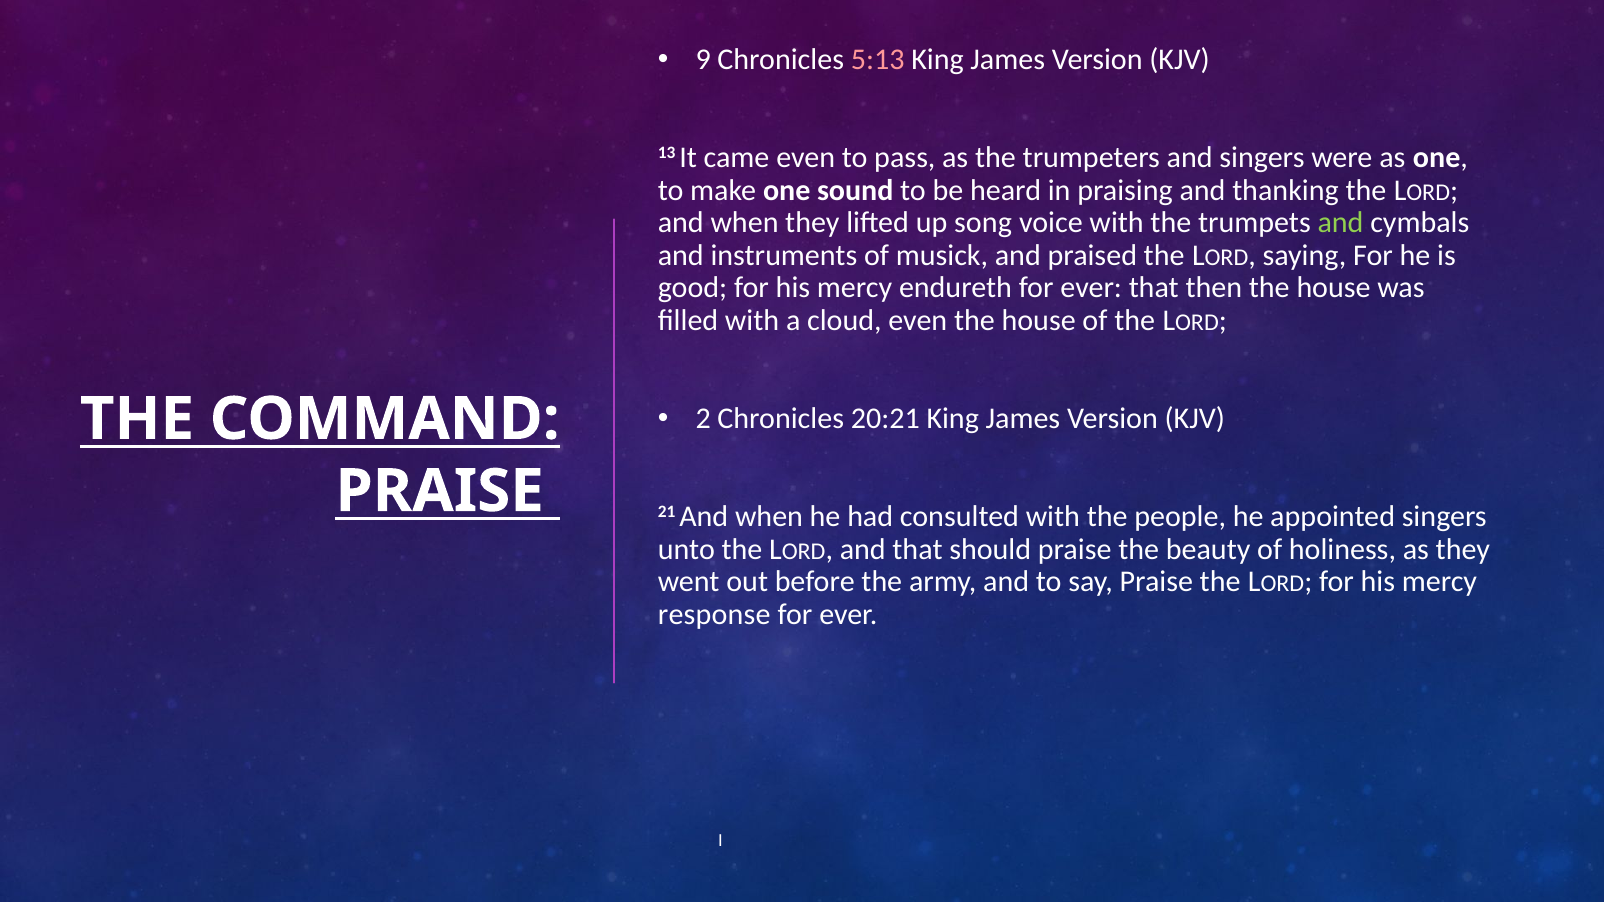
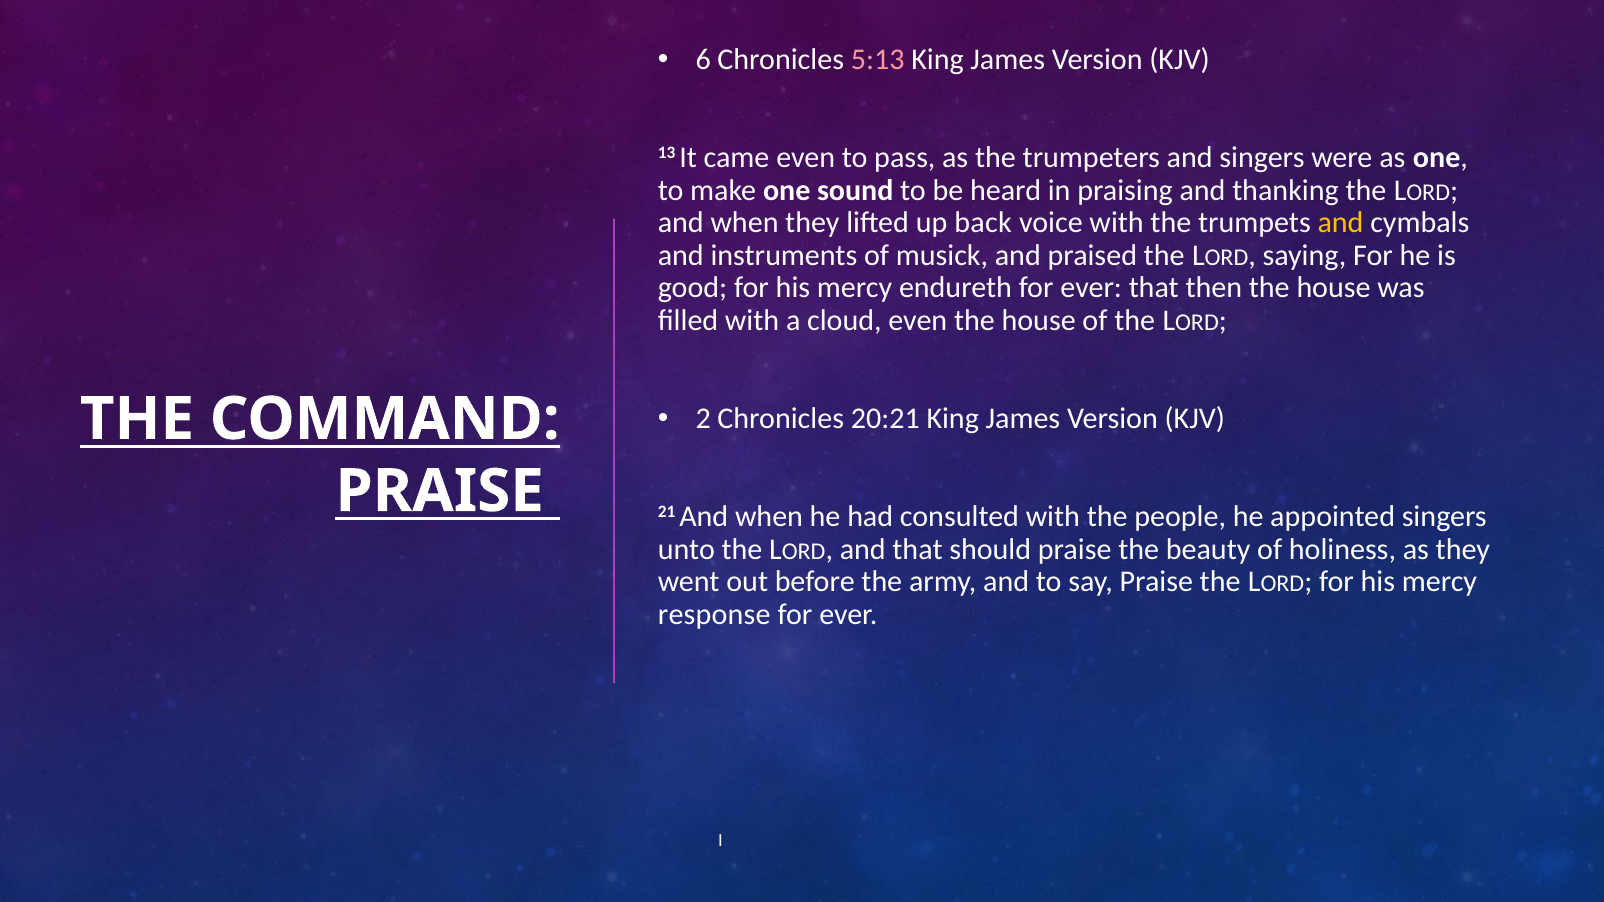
9: 9 -> 6
song: song -> back
and at (1341, 223) colour: light green -> yellow
